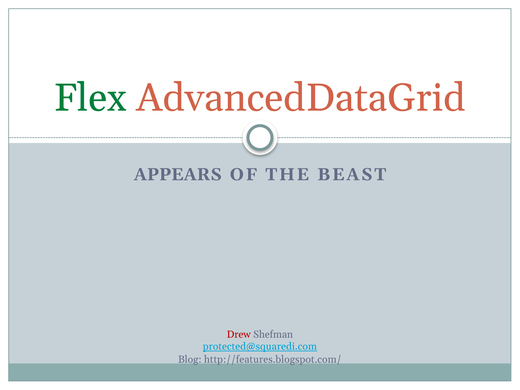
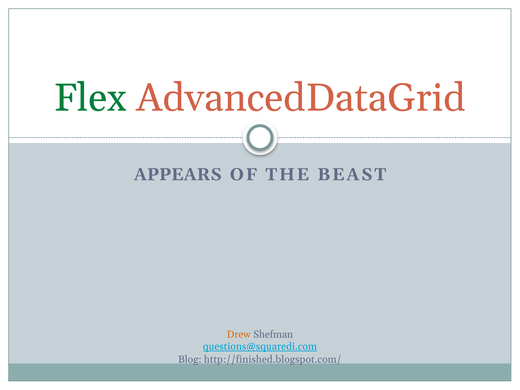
Drew colour: red -> orange
protected@squaredi.com: protected@squaredi.com -> questions@squaredi.com
http://features.blogspot.com/: http://features.blogspot.com/ -> http://finished.blogspot.com/
